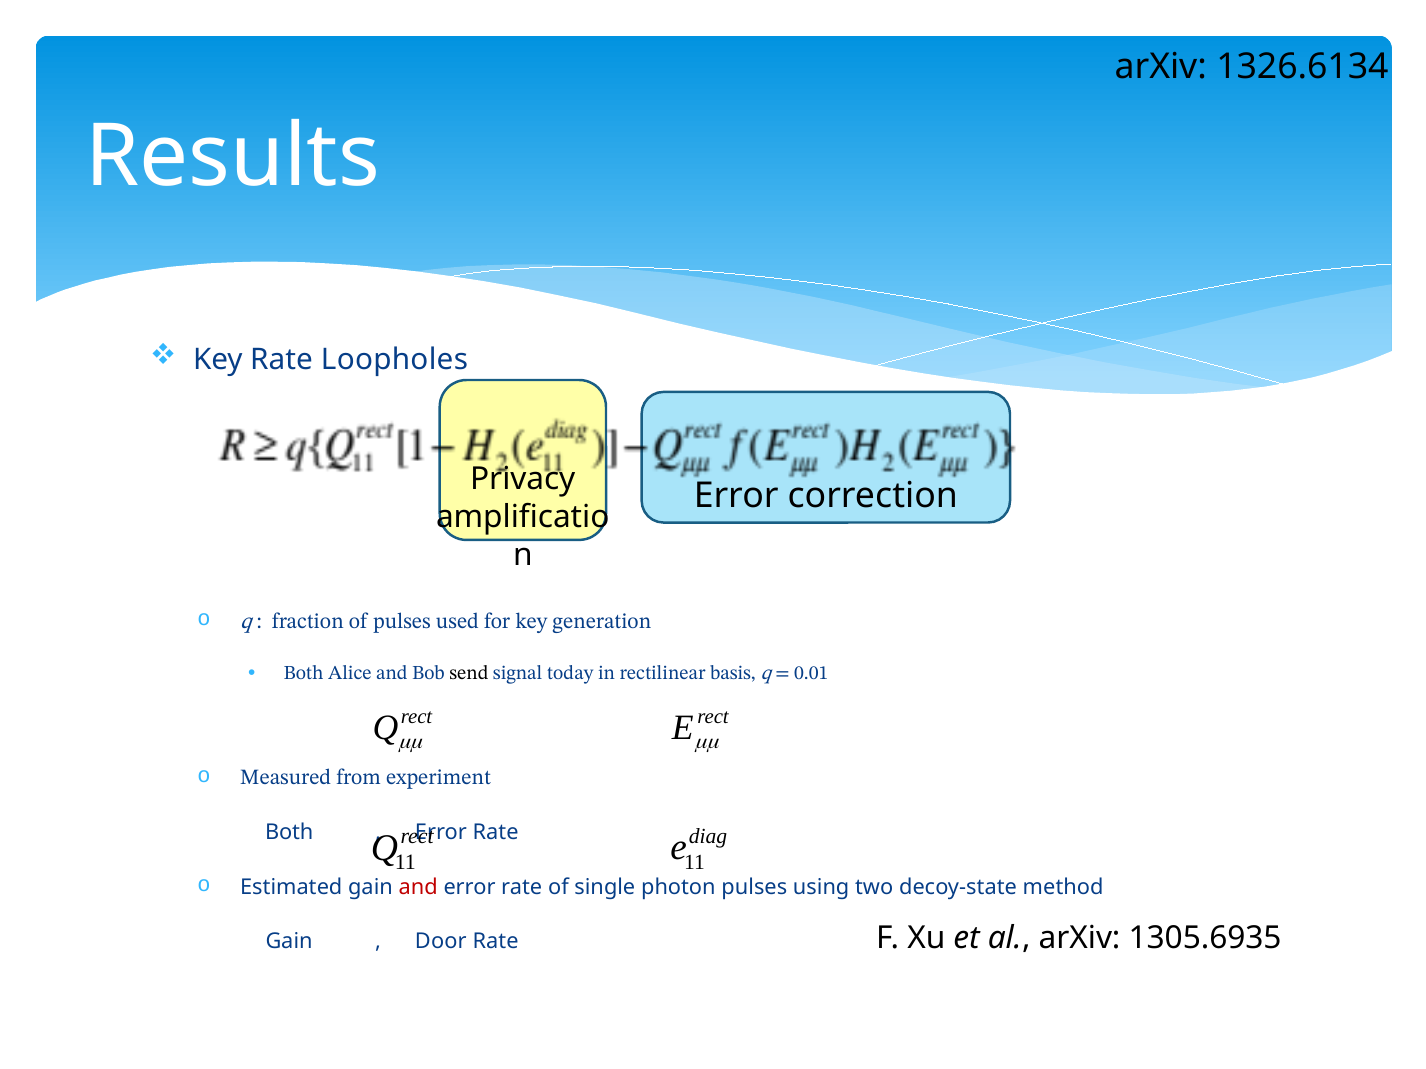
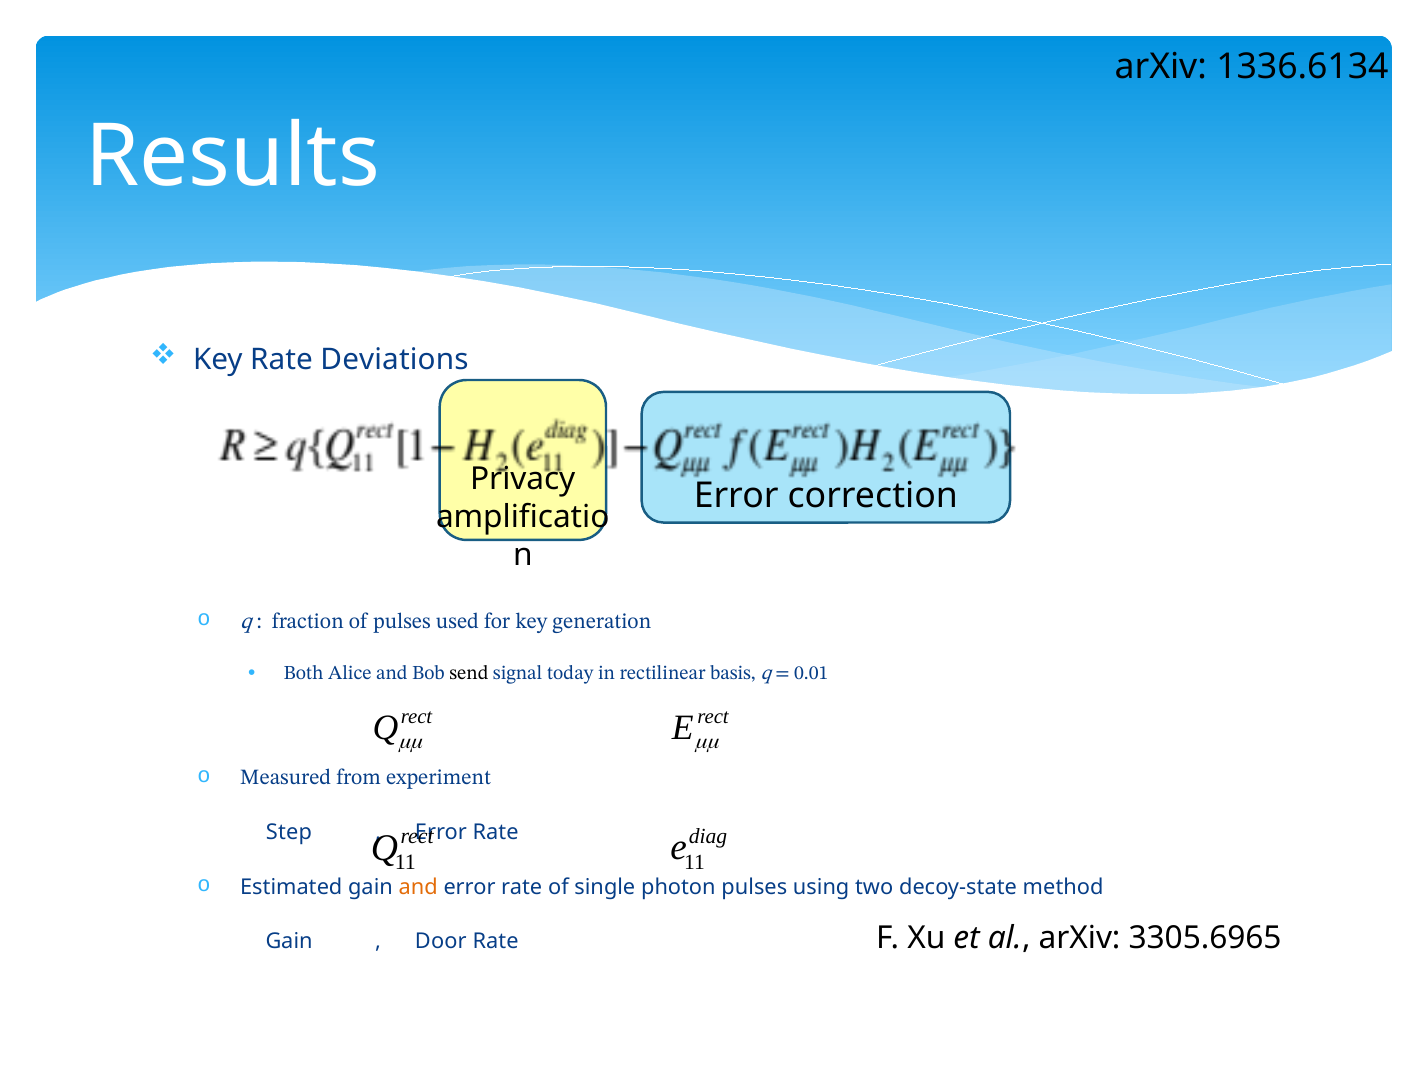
1326.6134: 1326.6134 -> 1336.6134
Loopholes: Loopholes -> Deviations
Both at (289, 833): Both -> Step
and at (418, 887) colour: red -> orange
1305.6935: 1305.6935 -> 3305.6965
